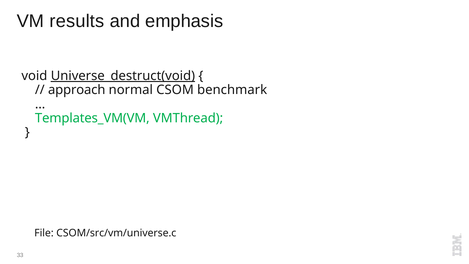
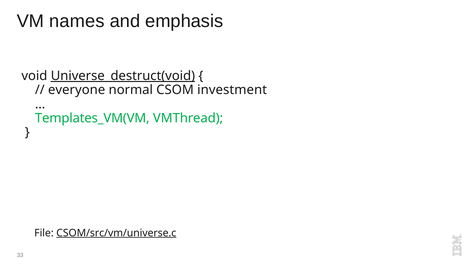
results: results -> names
approach: approach -> everyone
benchmark: benchmark -> investment
CSOM/src/vm/universe.c underline: none -> present
